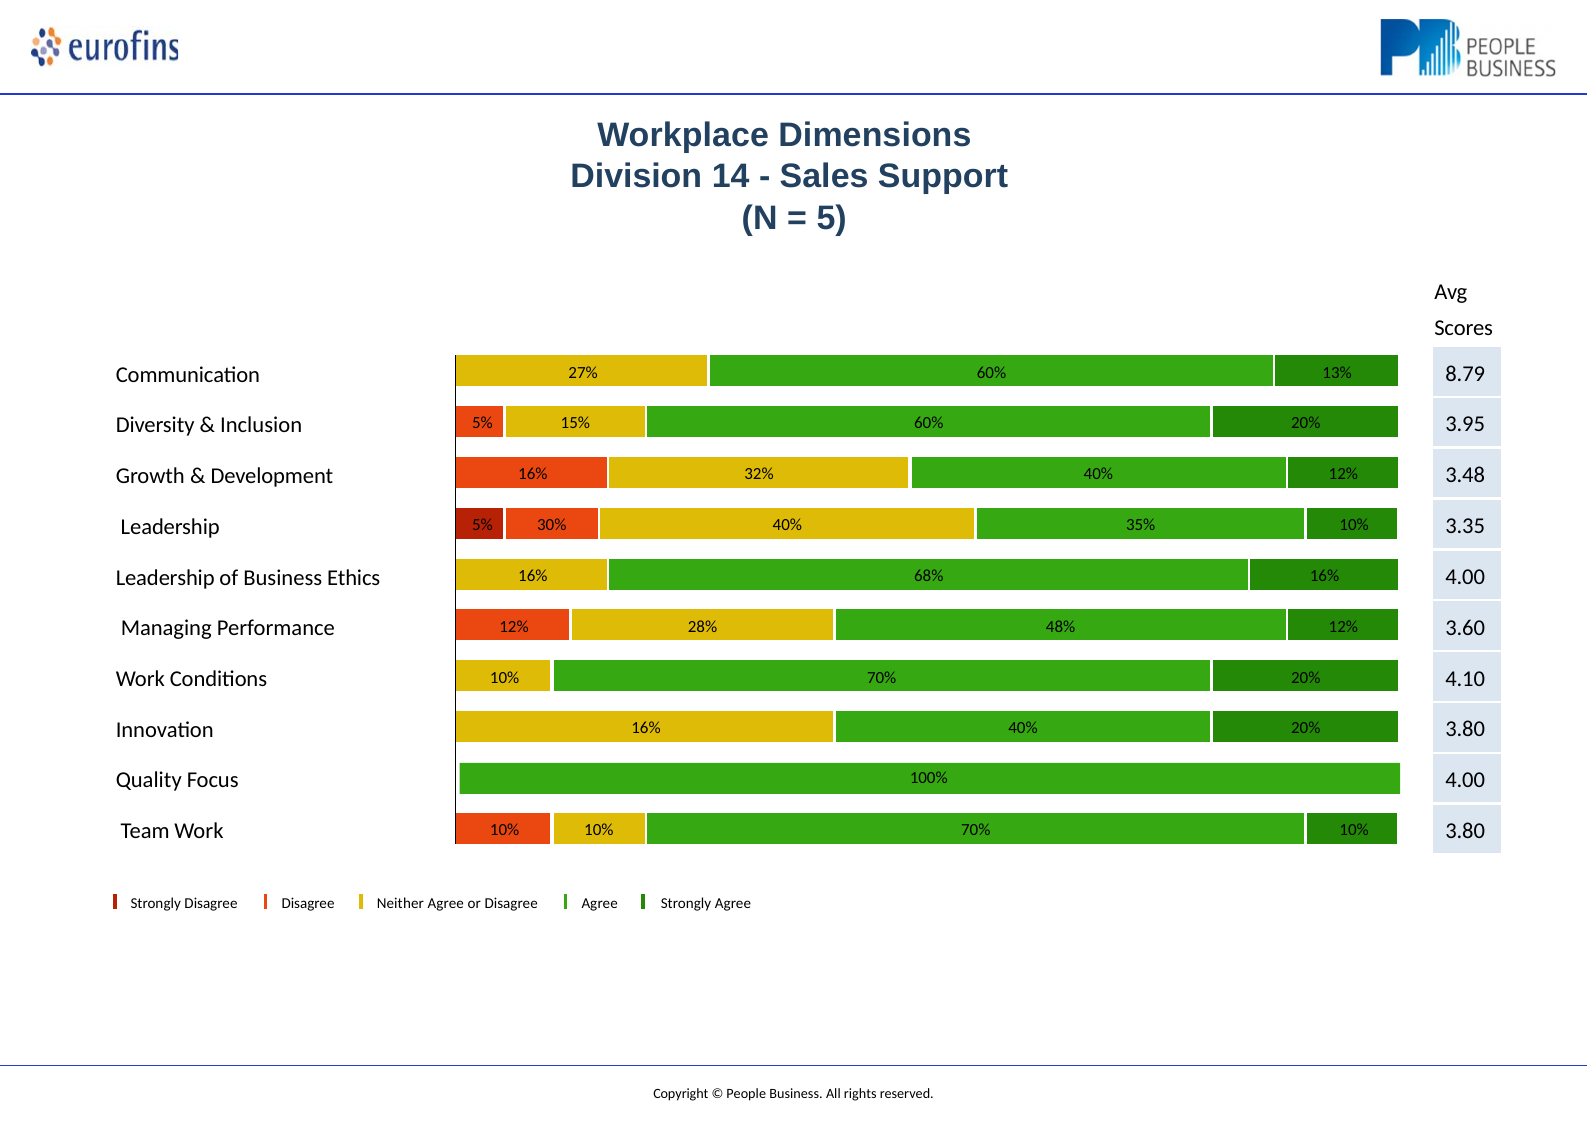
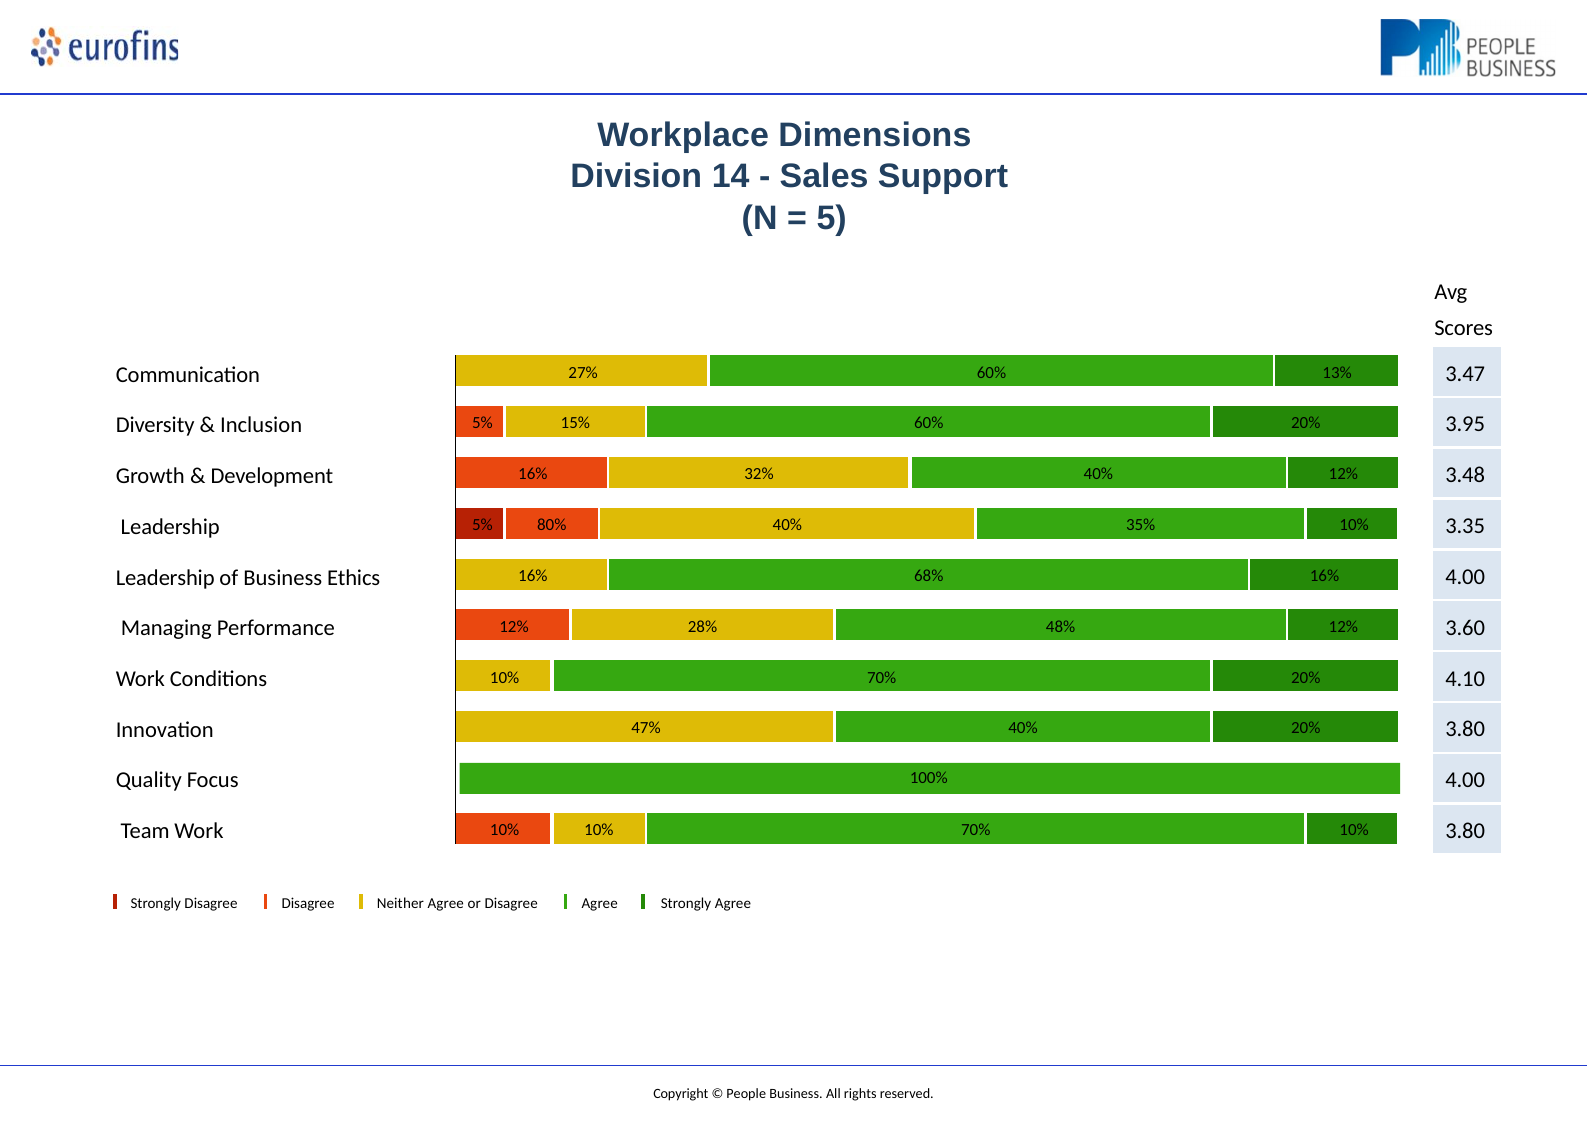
8.79: 8.79 -> 3.47
30%: 30% -> 80%
16% at (646, 729): 16% -> 47%
